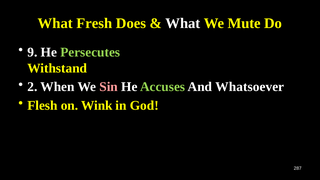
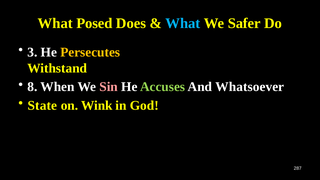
Fresh: Fresh -> Posed
What at (183, 23) colour: white -> light blue
Mute: Mute -> Safer
9: 9 -> 3
Persecutes colour: light green -> yellow
2: 2 -> 8
Flesh: Flesh -> State
